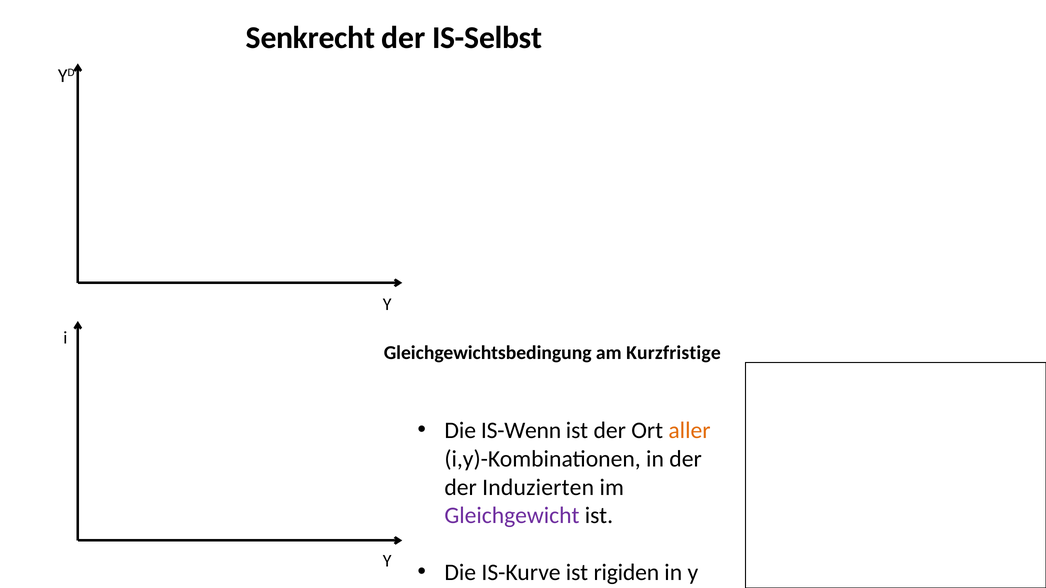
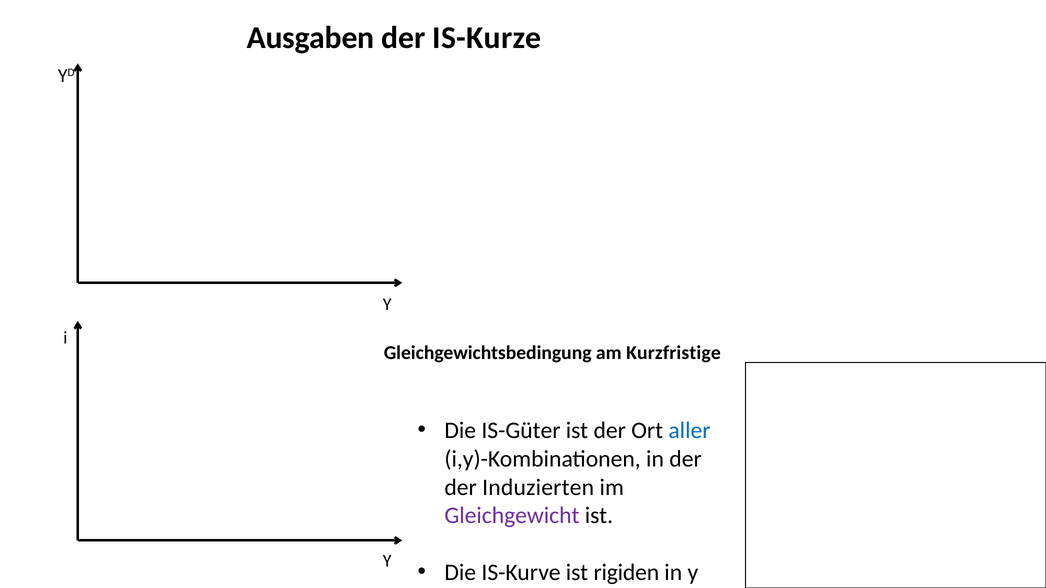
Senkrecht: Senkrecht -> Ausgaben
IS-Selbst: IS-Selbst -> IS-Kurze
IS-Wenn: IS-Wenn -> IS-Güter
aller colour: orange -> blue
